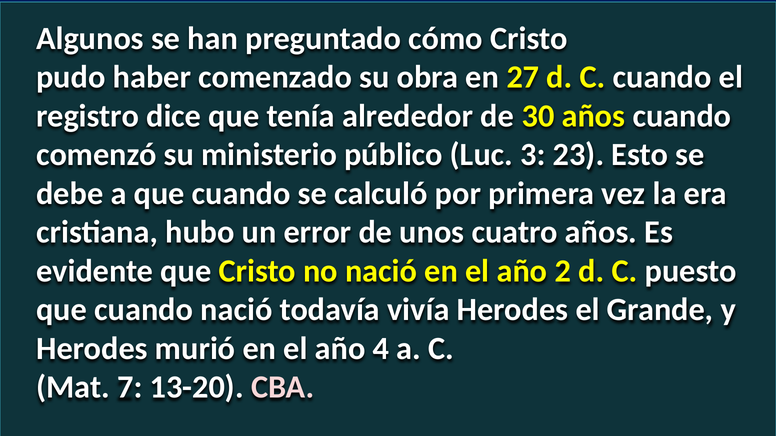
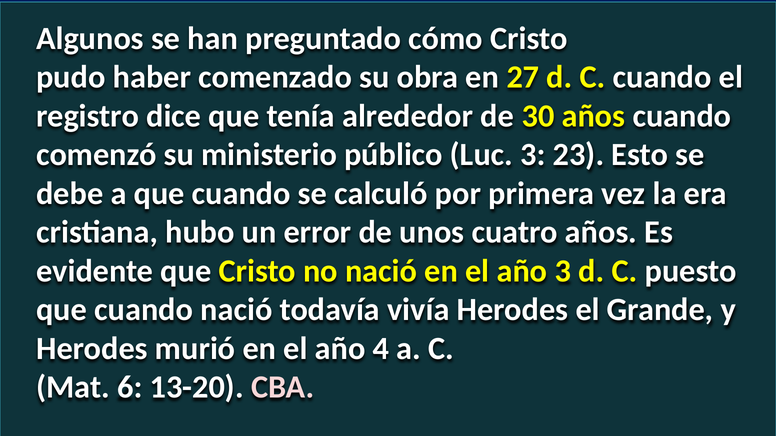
año 2: 2 -> 3
7: 7 -> 6
